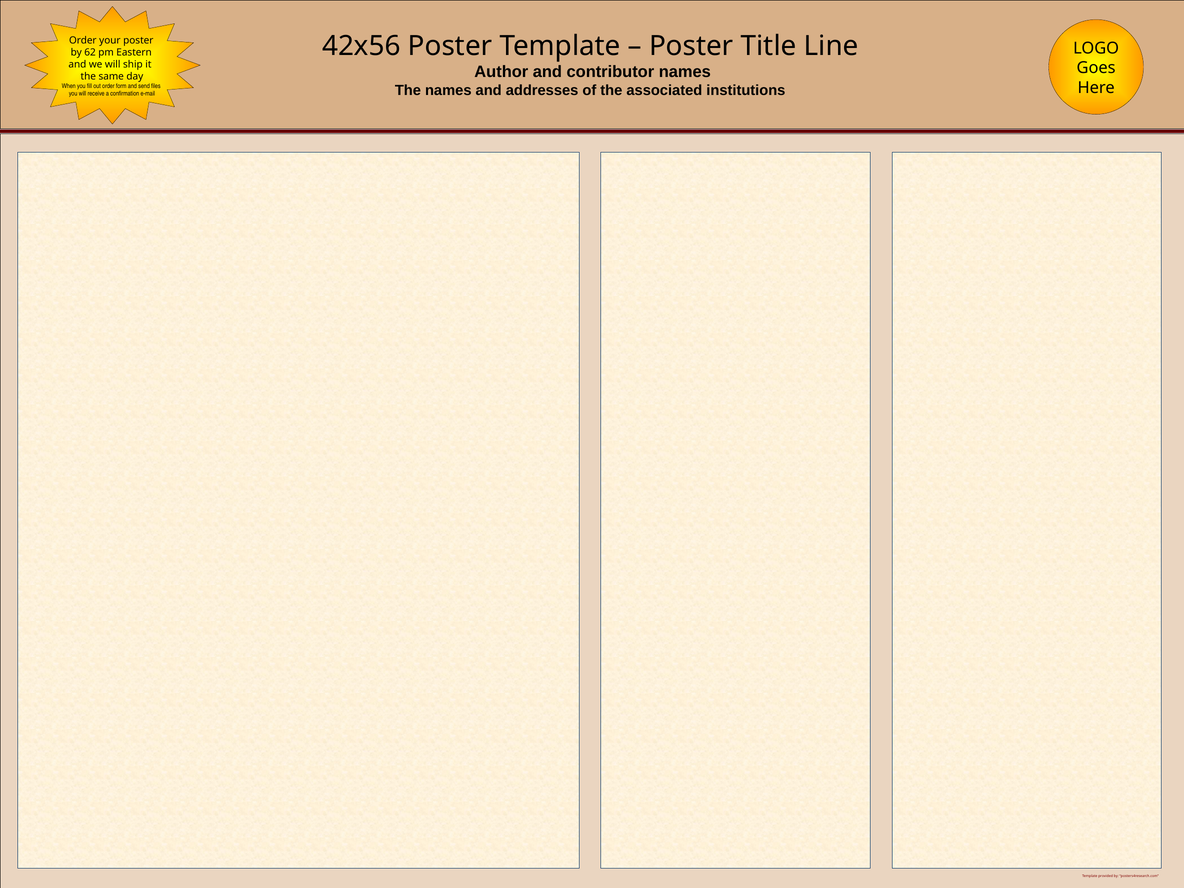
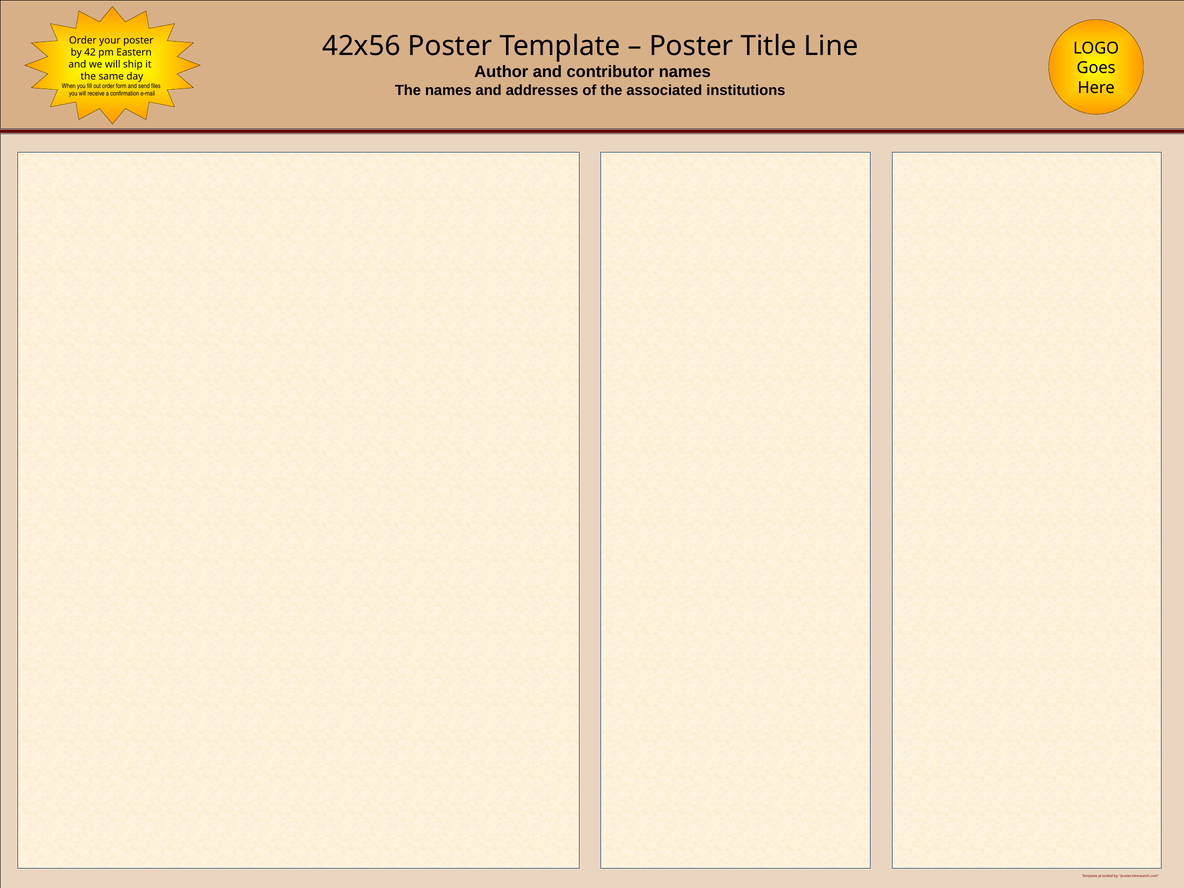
62: 62 -> 42
